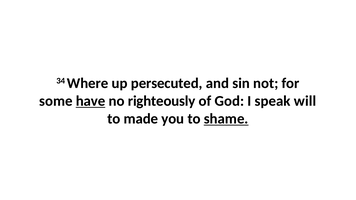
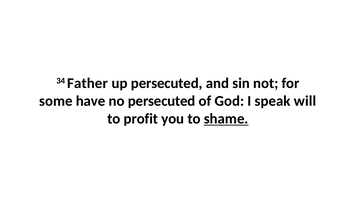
Where: Where -> Father
have underline: present -> none
no righteously: righteously -> persecuted
made: made -> profit
